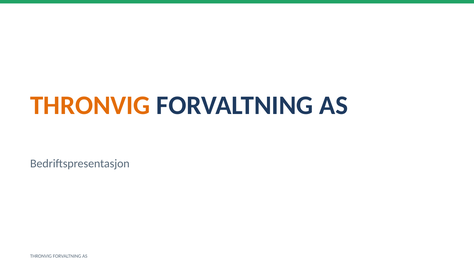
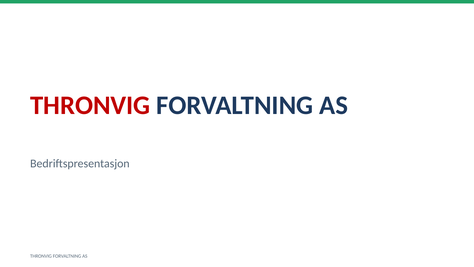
THRONVIG at (90, 105) colour: orange -> red
